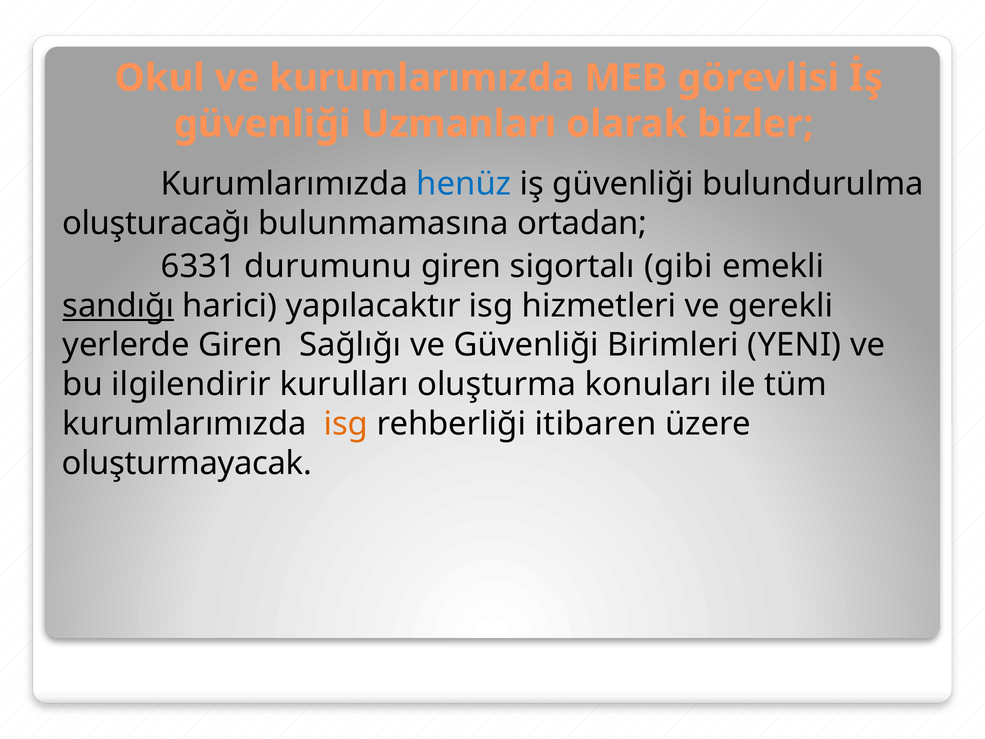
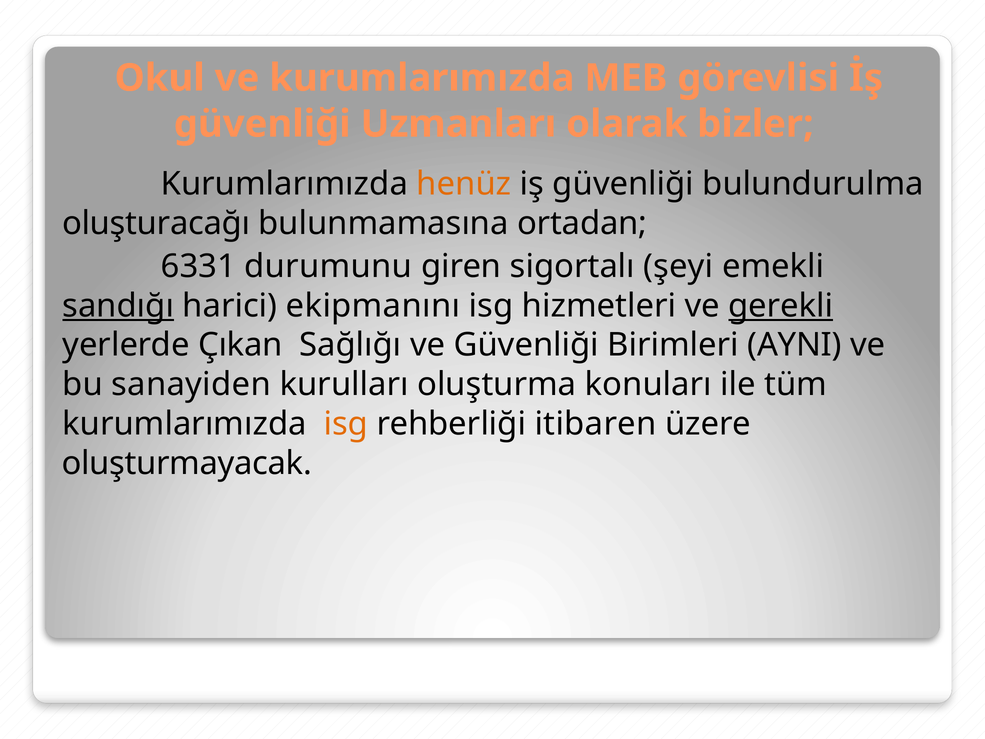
henüz colour: blue -> orange
gibi: gibi -> şeyi
yapılacaktır: yapılacaktır -> ekipmanını
gerekli underline: none -> present
yerlerde Giren: Giren -> Çıkan
YENI: YENI -> AYNI
ilgilendirir: ilgilendirir -> sanayiden
